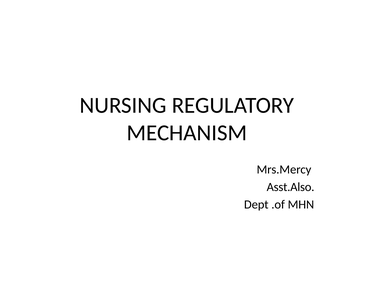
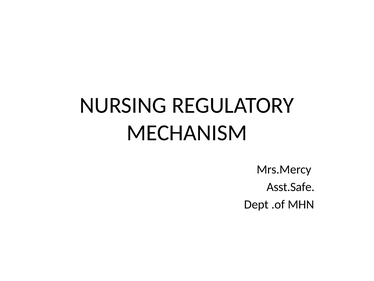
Asst.Also: Asst.Also -> Asst.Safe
